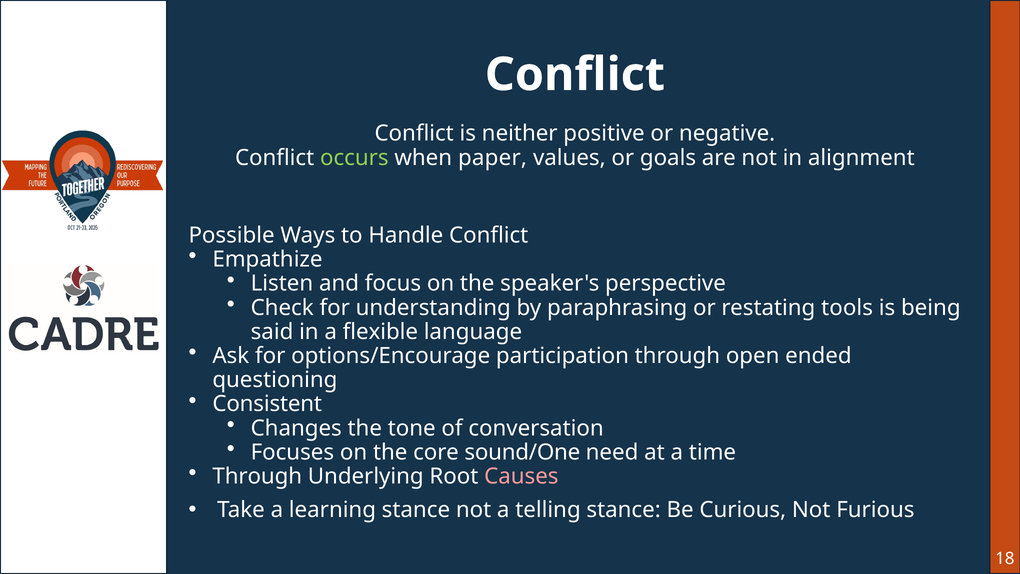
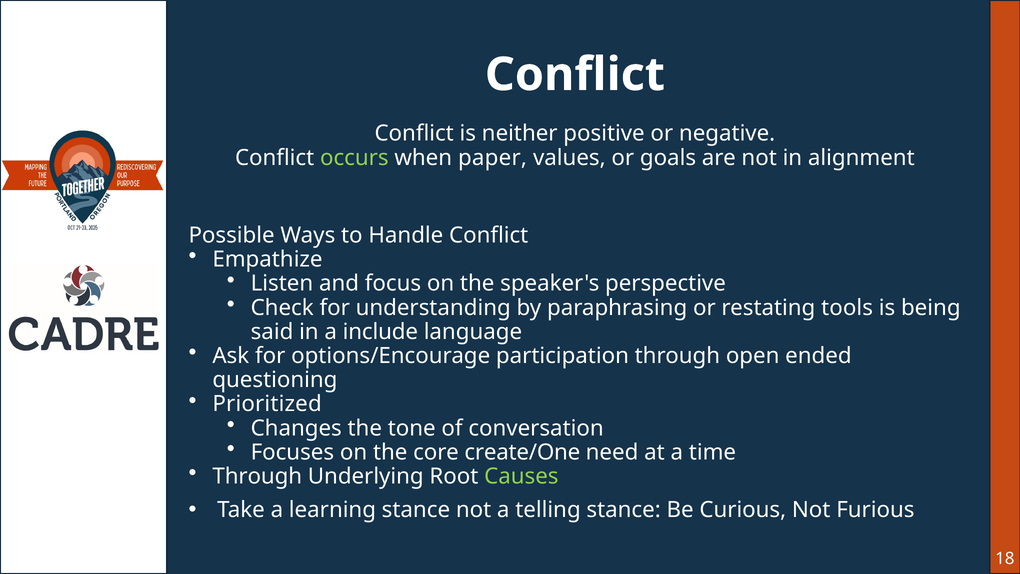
flexible: flexible -> include
Consistent: Consistent -> Prioritized
sound/One: sound/One -> create/One
Causes colour: pink -> light green
